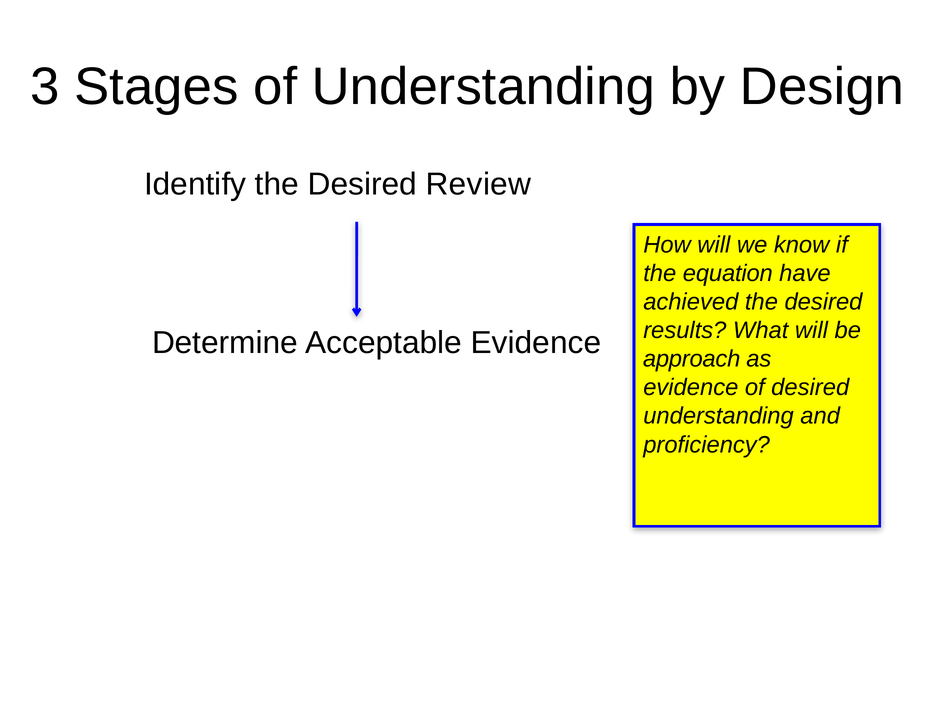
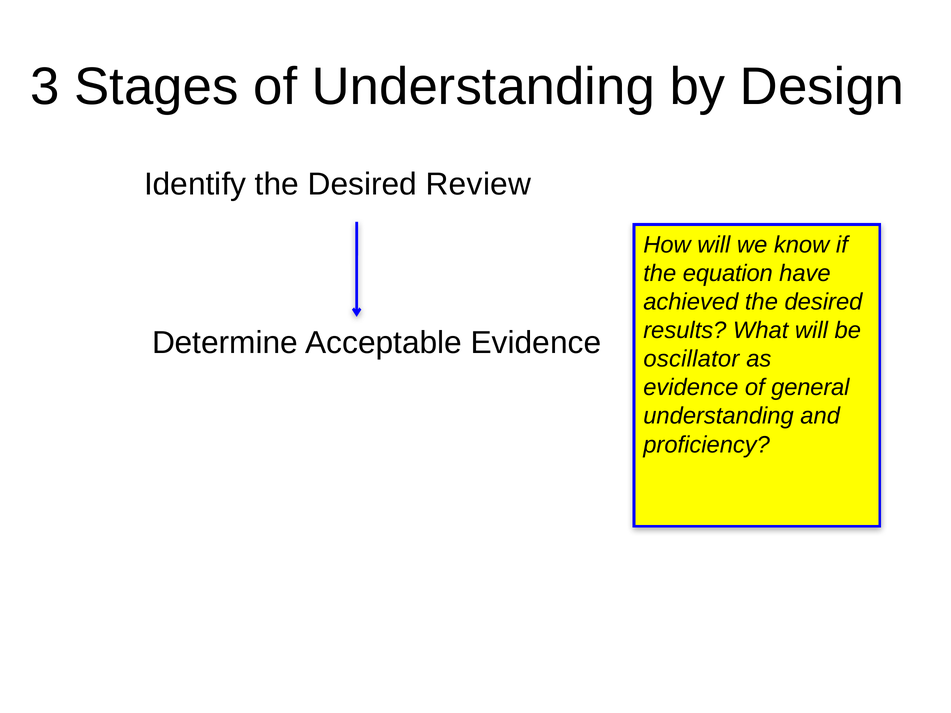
approach: approach -> oscillator
of desired: desired -> general
